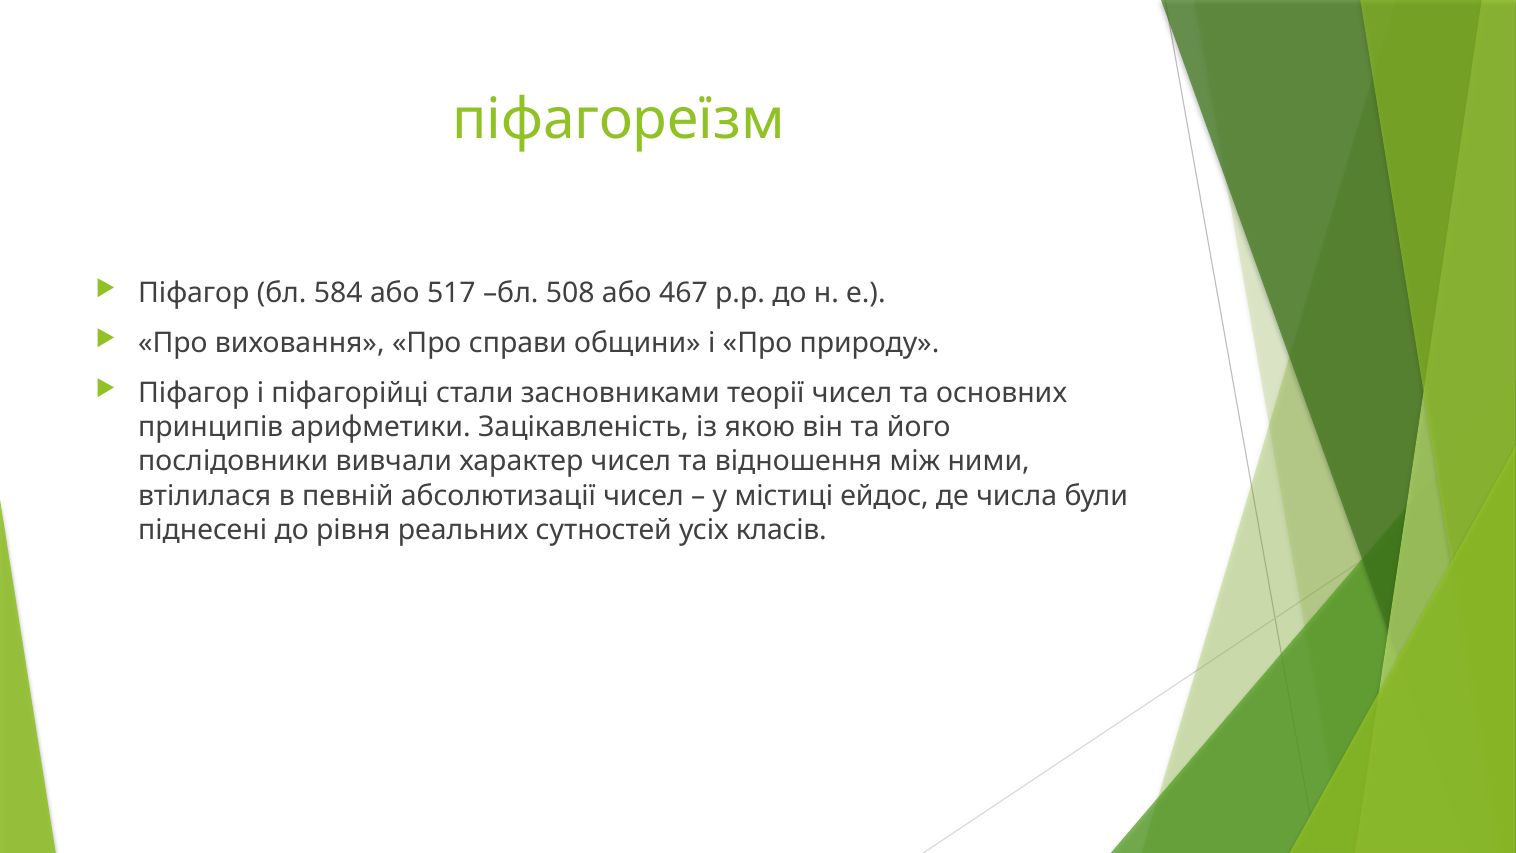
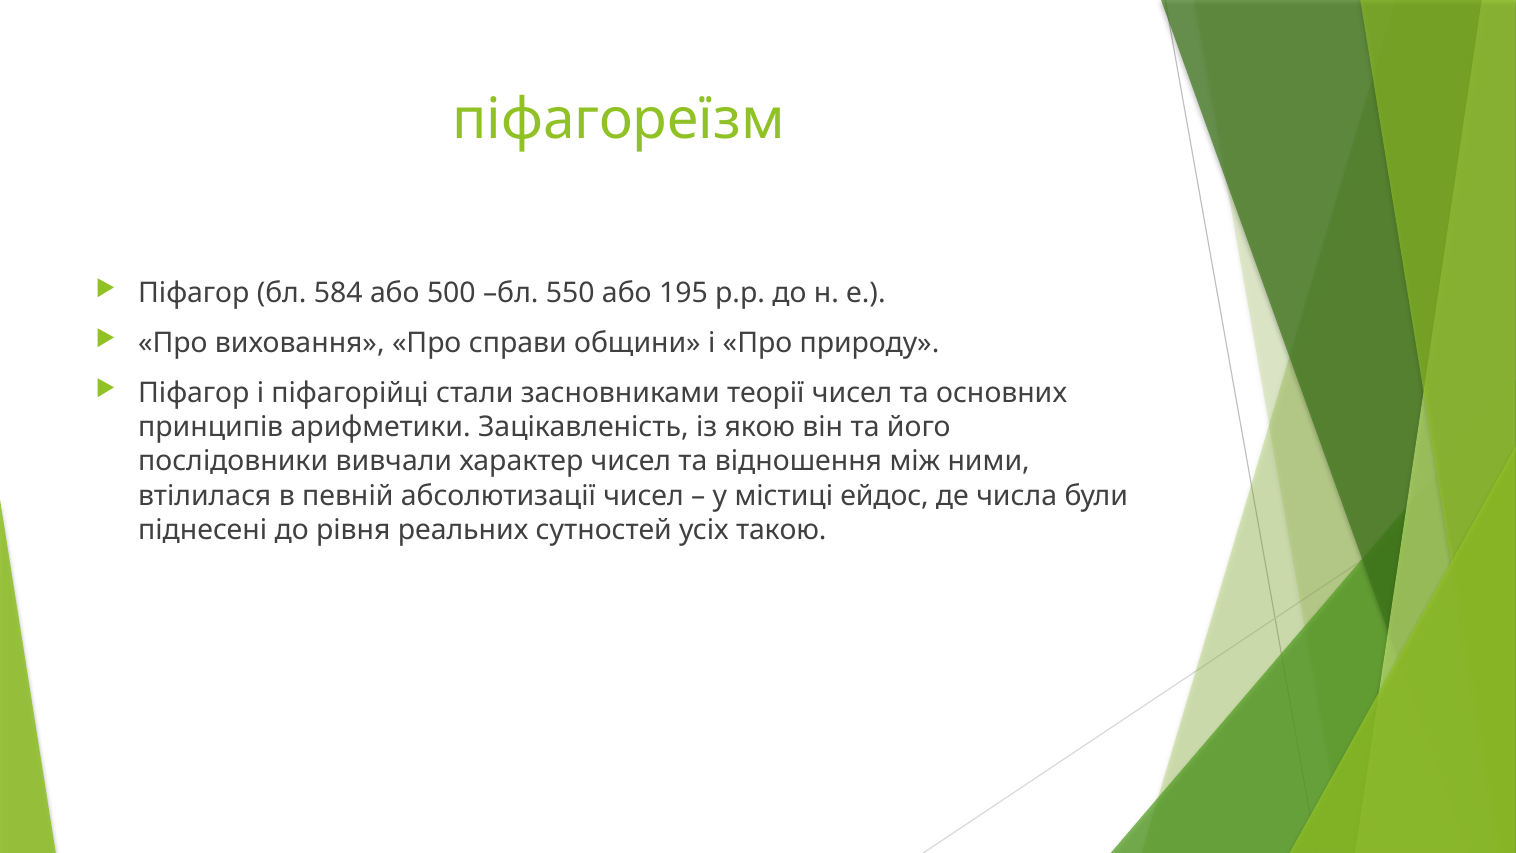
517: 517 -> 500
508: 508 -> 550
467: 467 -> 195
класів: класів -> такою
